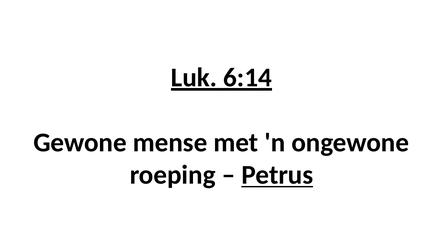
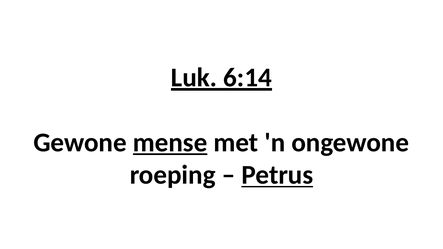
mense underline: none -> present
